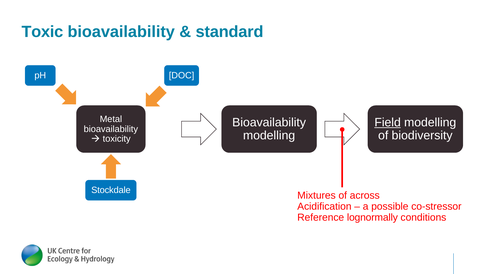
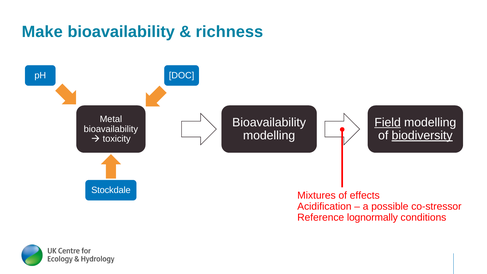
Toxic: Toxic -> Make
standard: standard -> richness
biodiversity underline: none -> present
across: across -> effects
